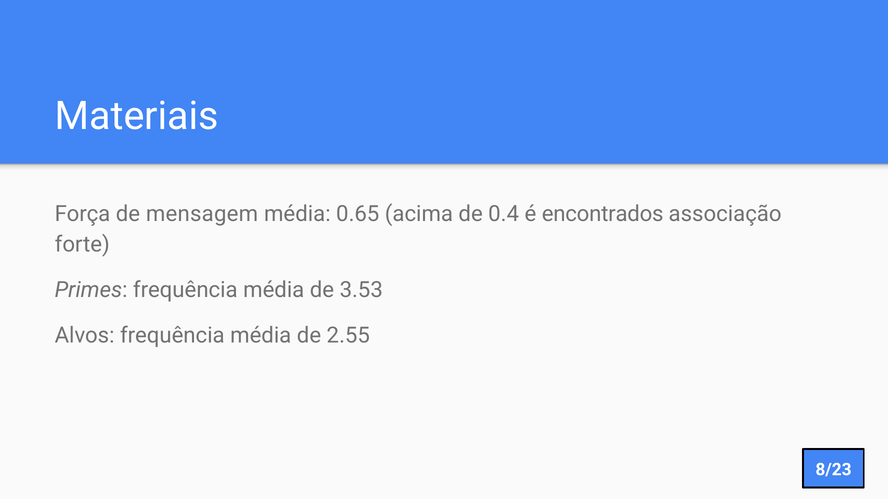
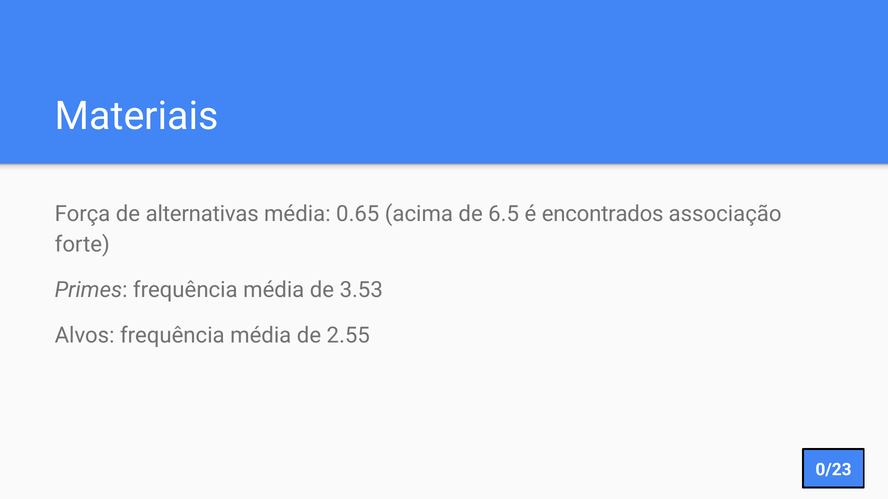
mensagem: mensagem -> alternativas
0.4: 0.4 -> 6.5
8/23: 8/23 -> 0/23
